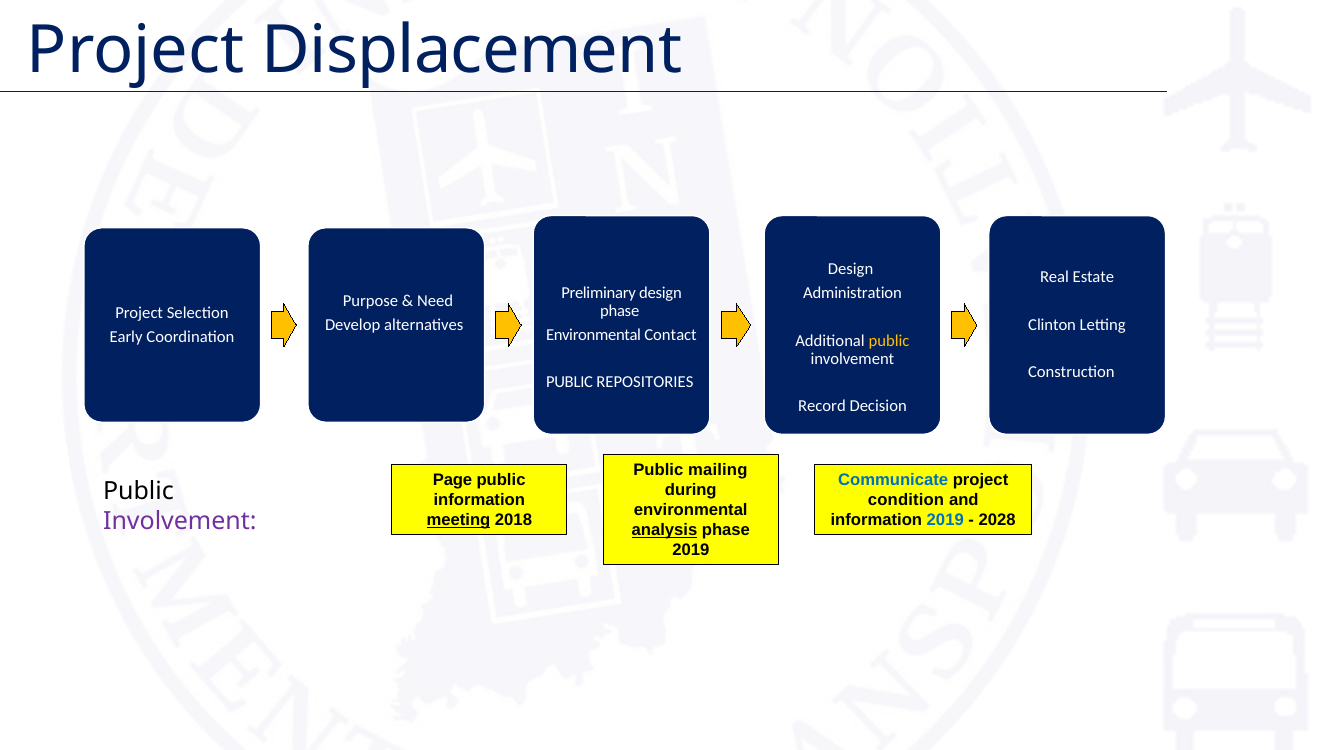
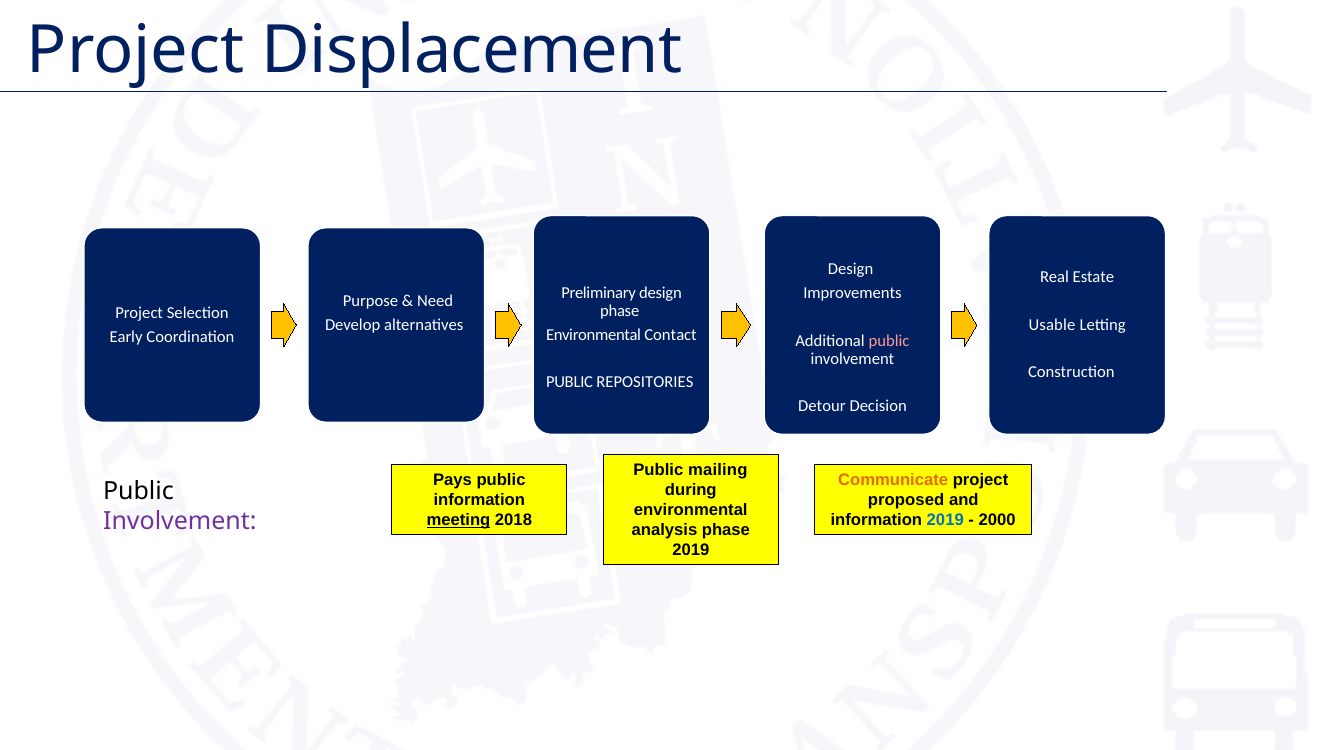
Administration: Administration -> Improvements
Clinton: Clinton -> Usable
public at (889, 341) colour: yellow -> pink
Record: Record -> Detour
Page: Page -> Pays
Communicate colour: blue -> orange
condition: condition -> proposed
2028: 2028 -> 2000
analysis underline: present -> none
